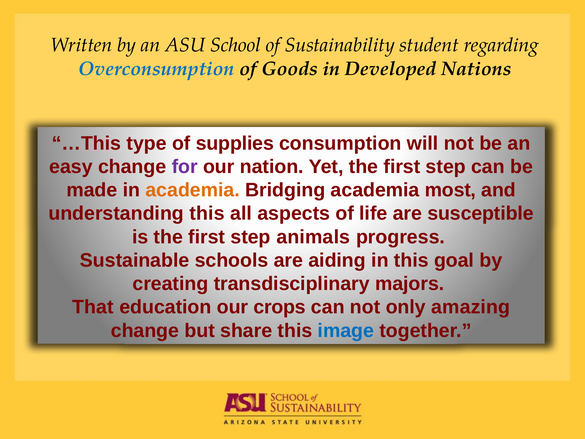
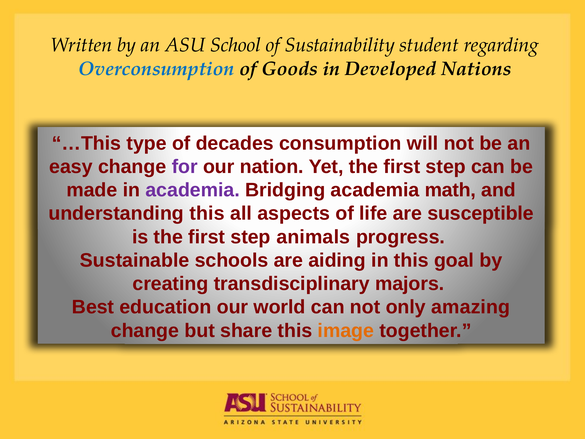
supplies: supplies -> decades
academia at (193, 190) colour: orange -> purple
most: most -> math
That: That -> Best
crops: crops -> world
image colour: blue -> orange
